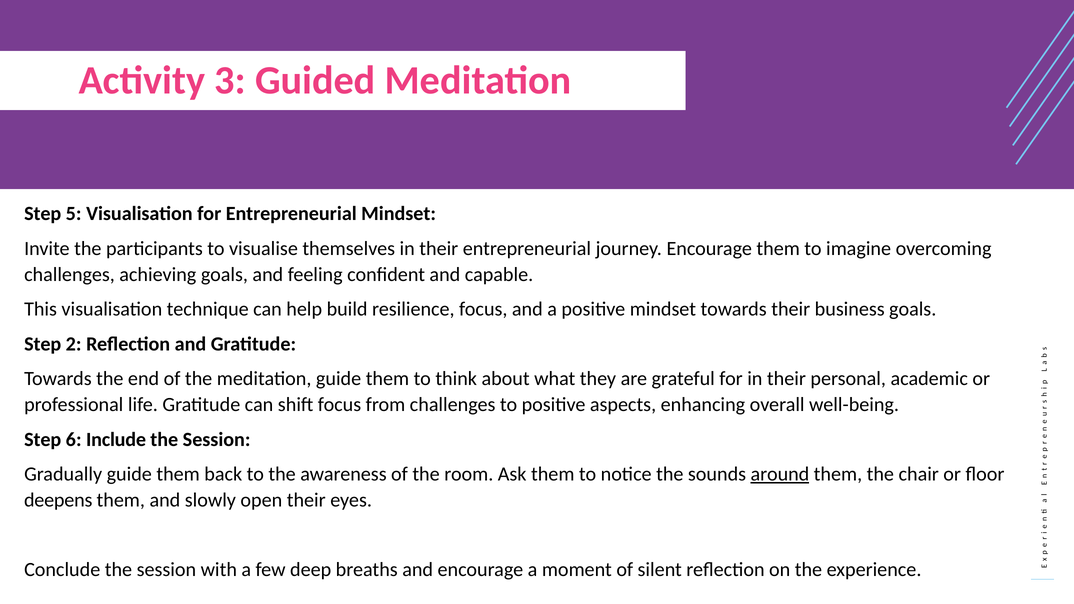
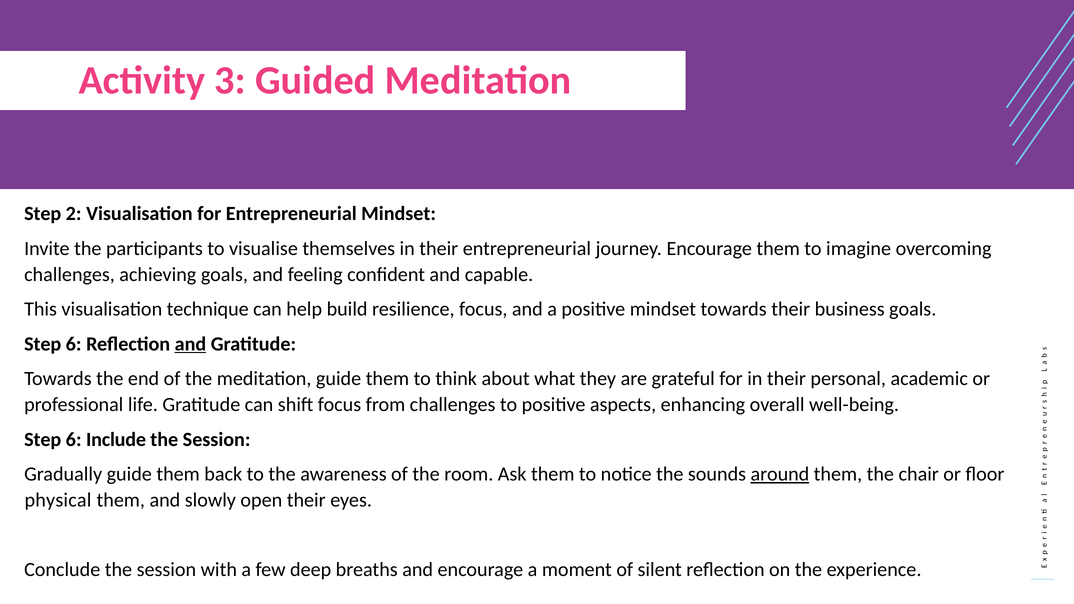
5: 5 -> 2
2 at (74, 344): 2 -> 6
and at (190, 344) underline: none -> present
deepens: deepens -> physical
